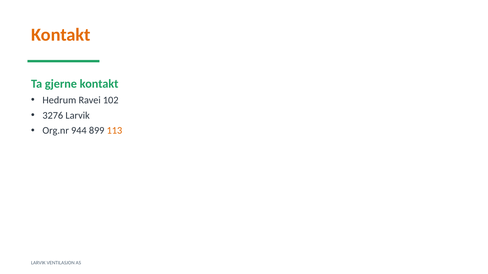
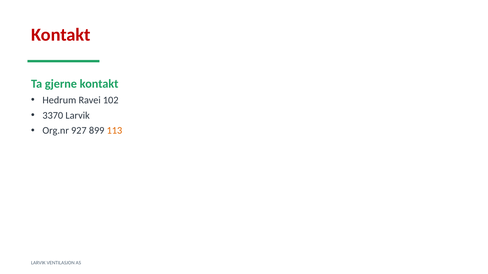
Kontakt at (61, 35) colour: orange -> red
3276: 3276 -> 3370
944: 944 -> 927
